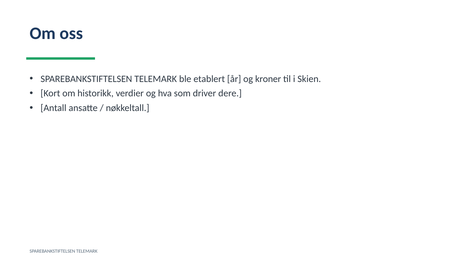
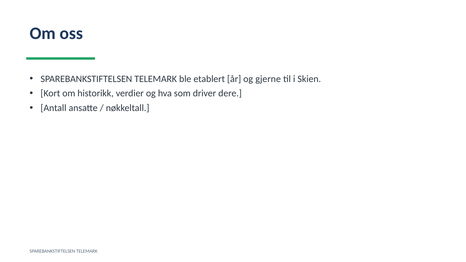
kroner: kroner -> gjerne
